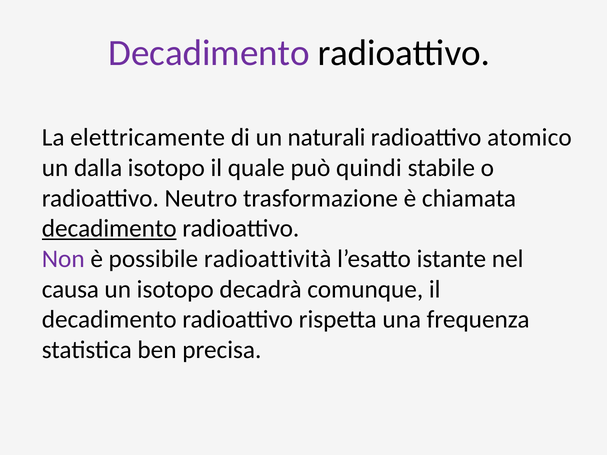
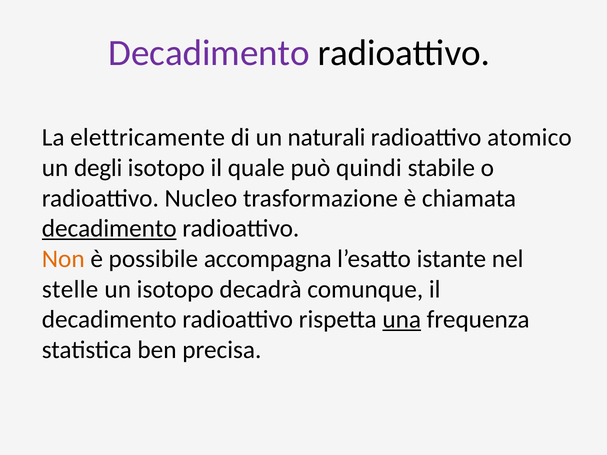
dalla: dalla -> degli
Neutro: Neutro -> Nucleo
Non colour: purple -> orange
radioattività: radioattività -> accompagna
causa: causa -> stelle
una underline: none -> present
